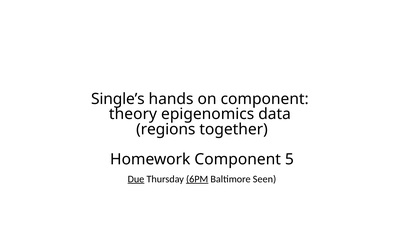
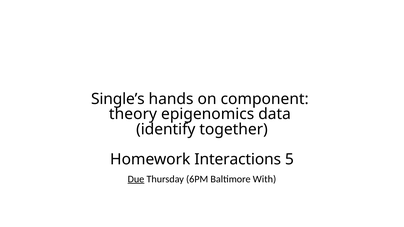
regions: regions -> identify
Homework Component: Component -> Interactions
6PM underline: present -> none
Seen: Seen -> With
